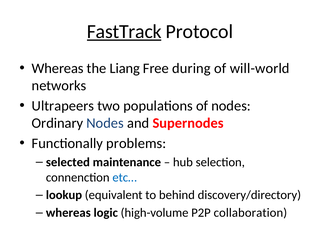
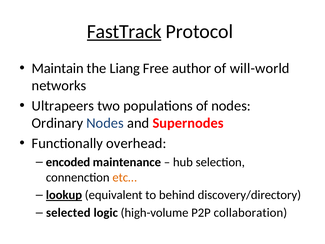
Whereas at (58, 68): Whereas -> Maintain
during: during -> author
problems: problems -> overhead
selected: selected -> encoded
etc… colour: blue -> orange
lookup underline: none -> present
whereas at (68, 213): whereas -> selected
